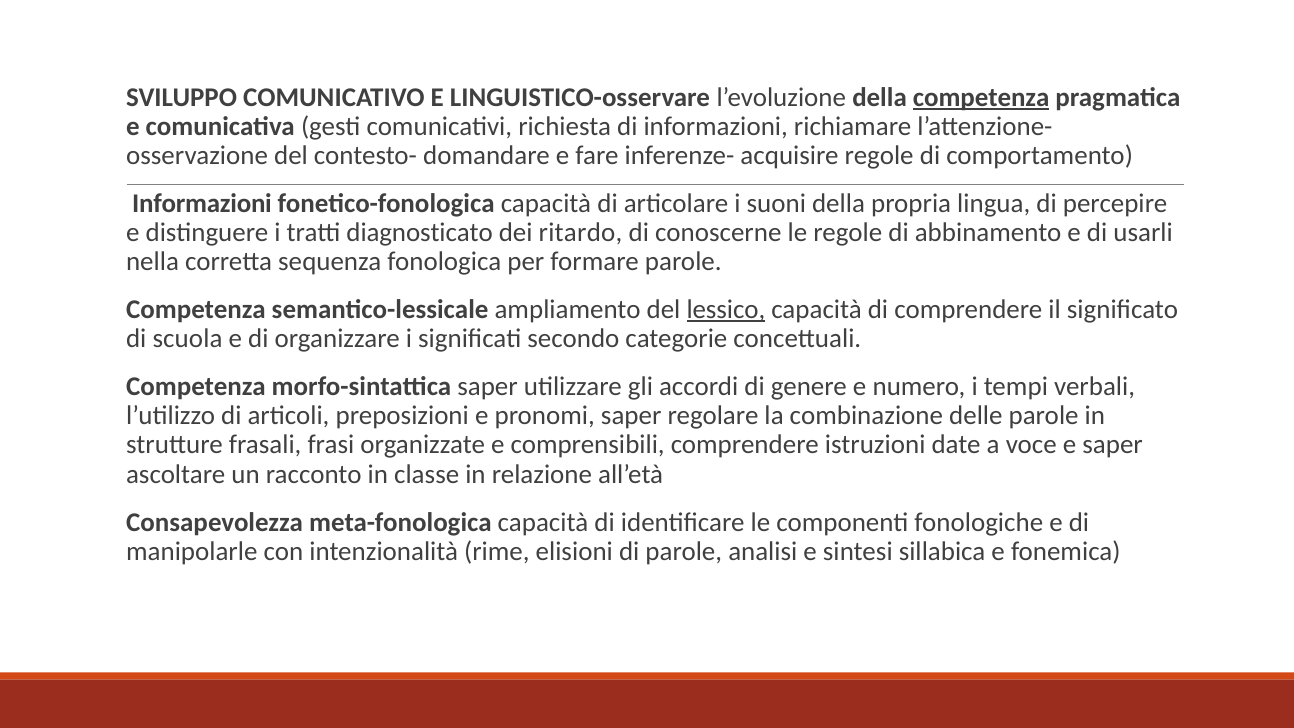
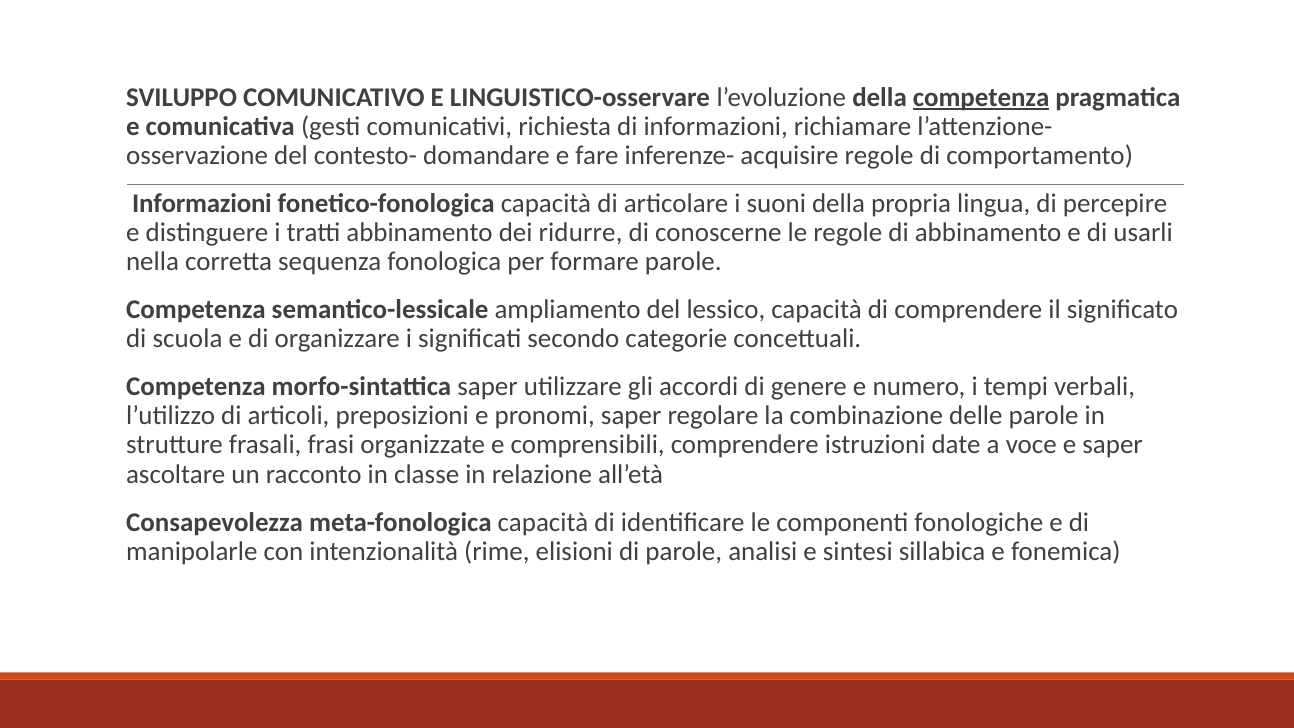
tratti diagnosticato: diagnosticato -> abbinamento
ritardo: ritardo -> ridurre
lessico underline: present -> none
